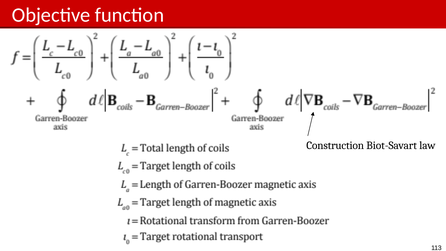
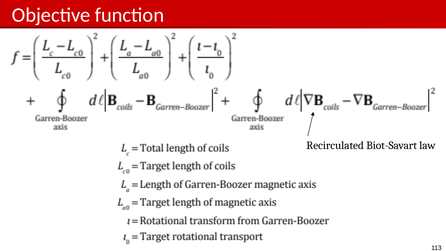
Construction: Construction -> Recirculated
